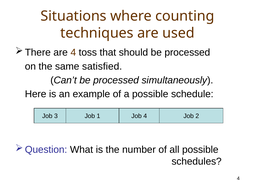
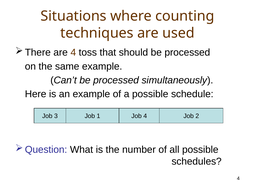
same satisfied: satisfied -> example
